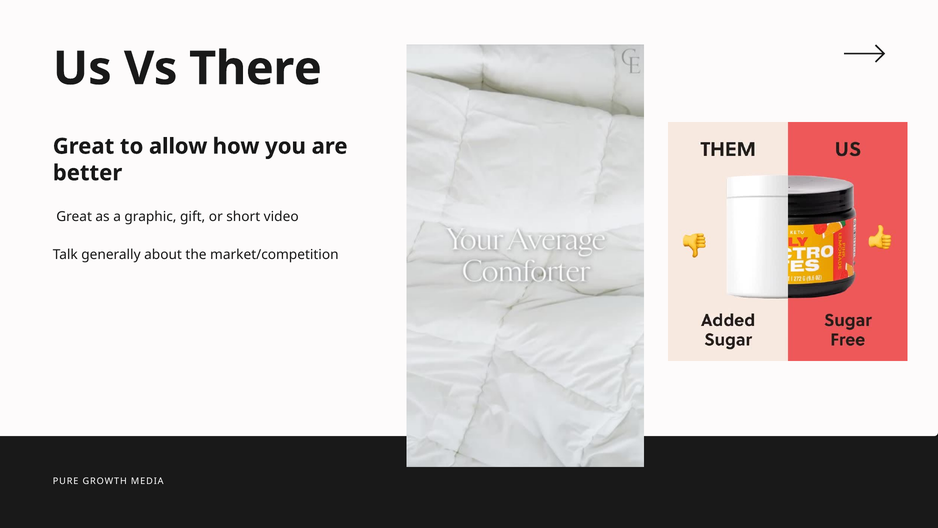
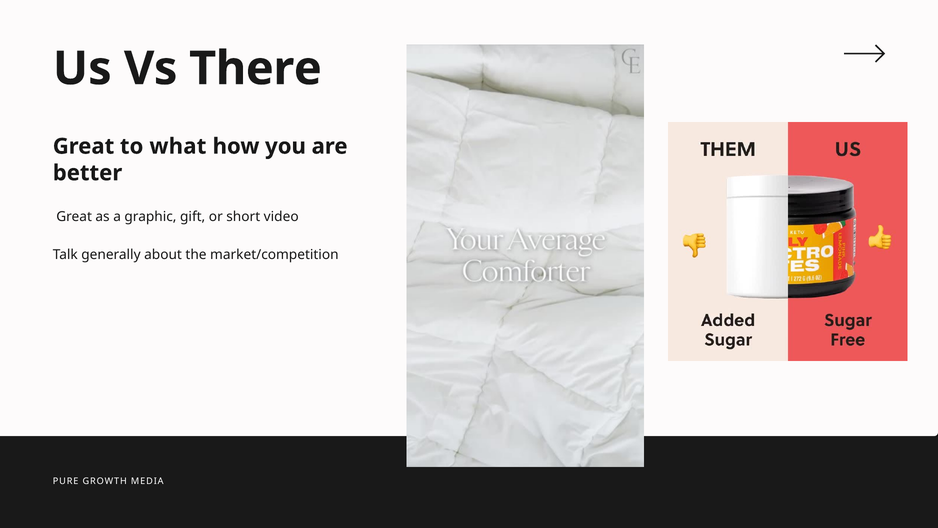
allow: allow -> what
